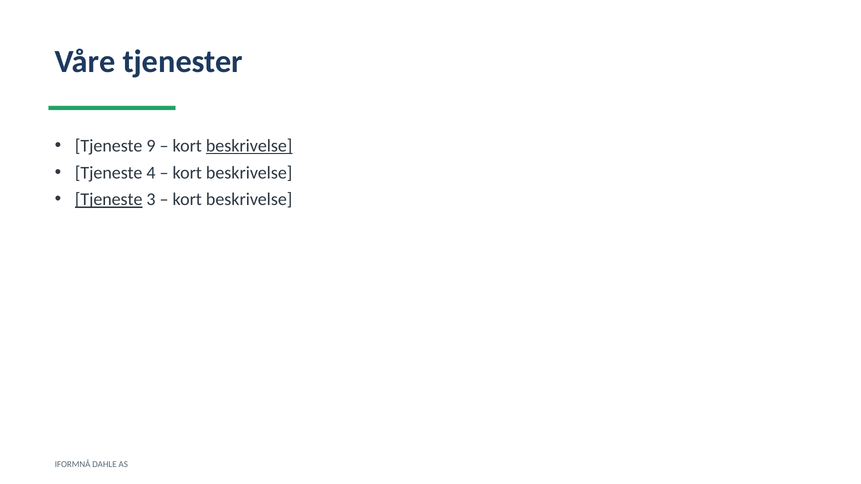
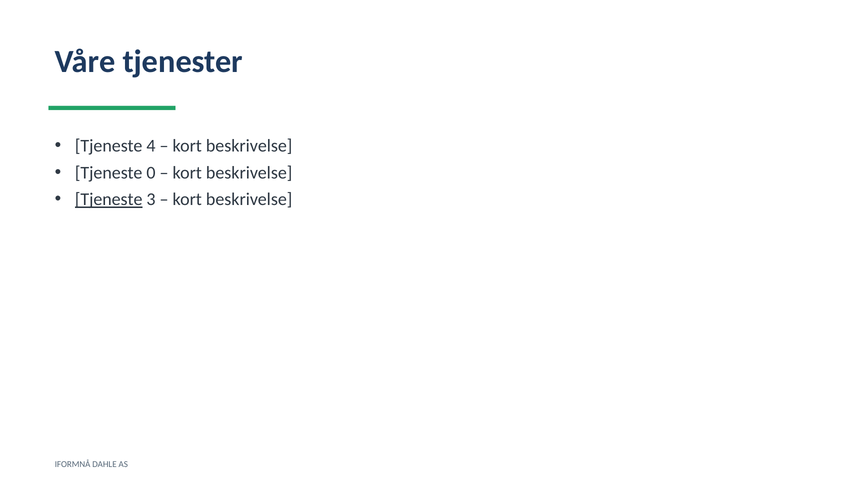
9: 9 -> 4
beskrivelse at (249, 146) underline: present -> none
4: 4 -> 0
